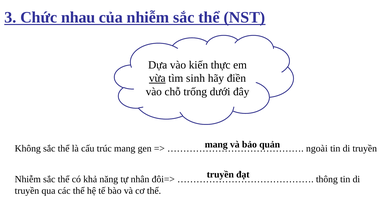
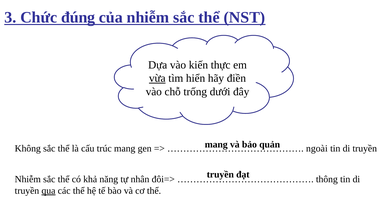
nhau: nhau -> đúng
sinh: sinh -> hiển
qua underline: none -> present
